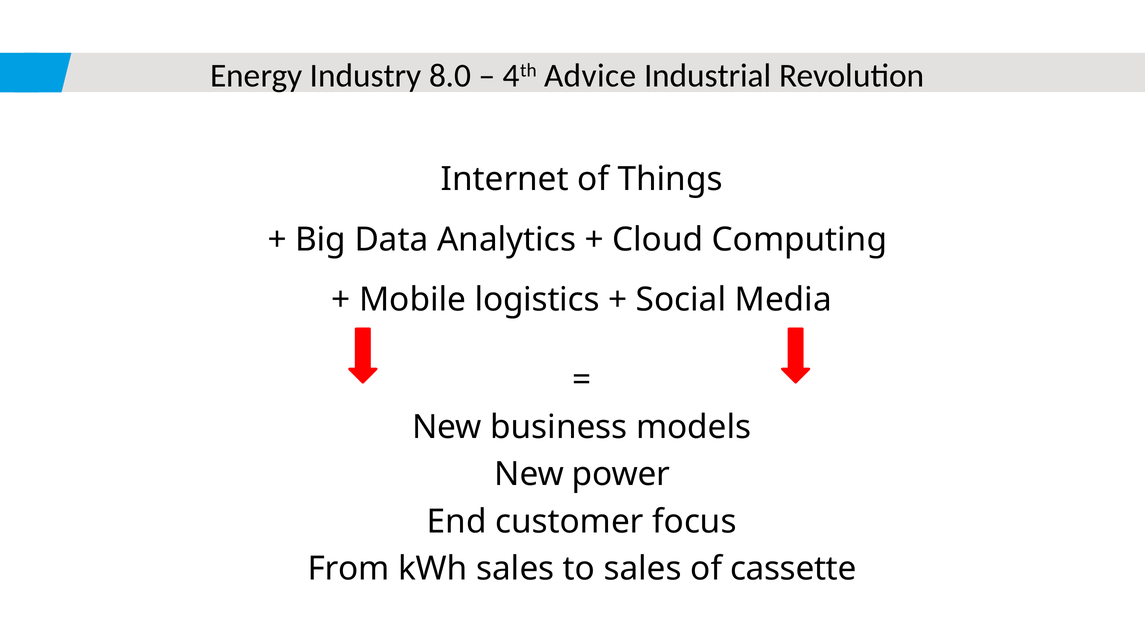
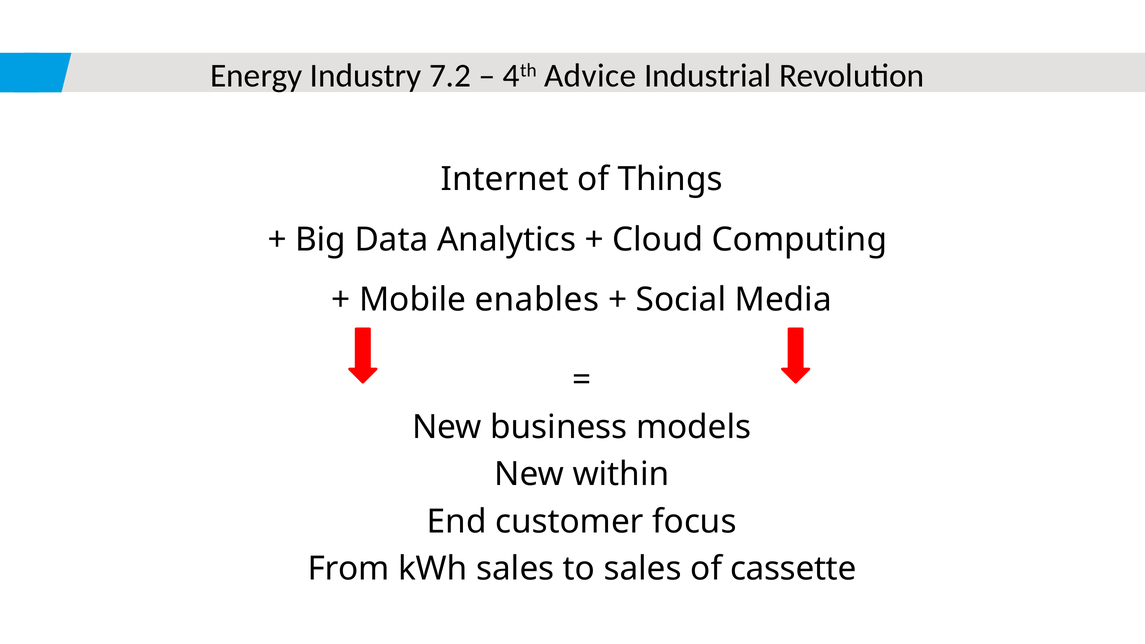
8.0: 8.0 -> 7.2
logistics: logistics -> enables
power: power -> within
